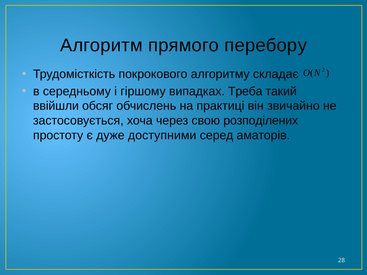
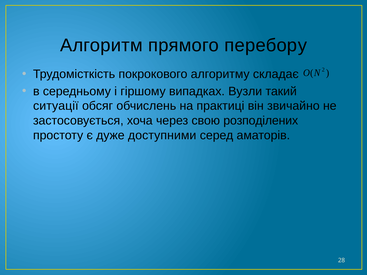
Треба: Треба -> Вузли
ввійшли: ввійшли -> ситуації
